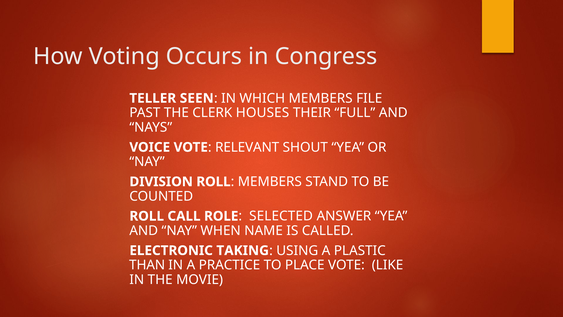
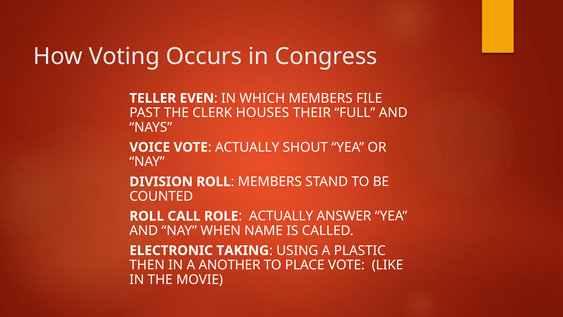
SEEN: SEEN -> EVEN
RELEVANT at (247, 147): RELEVANT -> ACTUALLY
SELECTED at (281, 216): SELECTED -> ACTUALLY
THAN: THAN -> THEN
PRACTICE: PRACTICE -> ANOTHER
